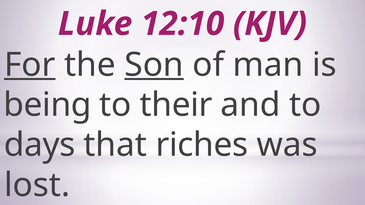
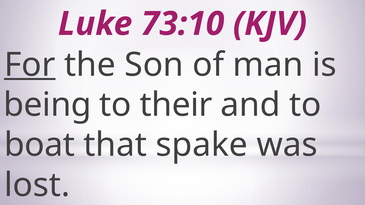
12:10: 12:10 -> 73:10
Son underline: present -> none
days: days -> boat
riches: riches -> spake
